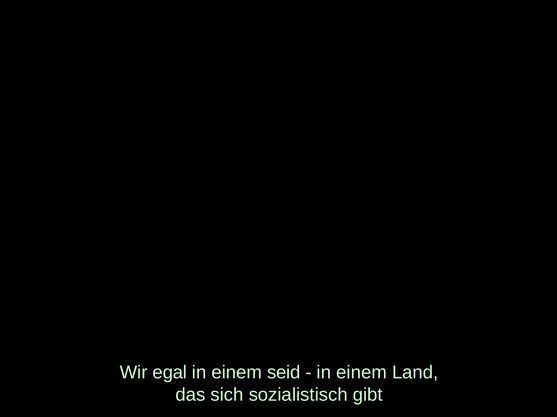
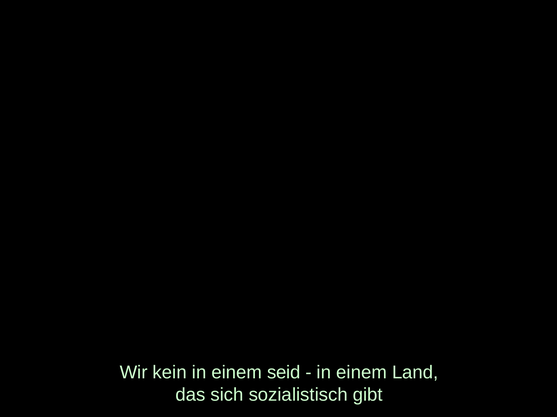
egal: egal -> kein
